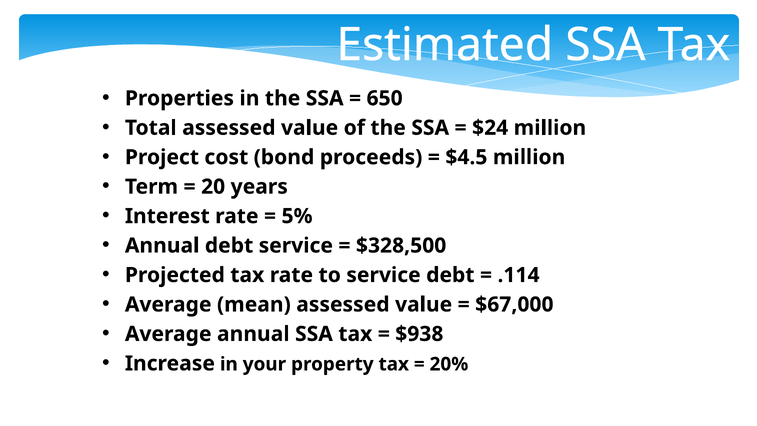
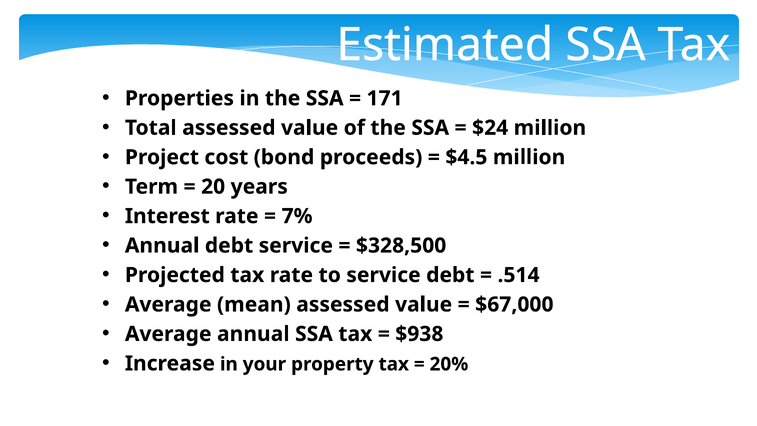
650: 650 -> 171
5%: 5% -> 7%
.114: .114 -> .514
